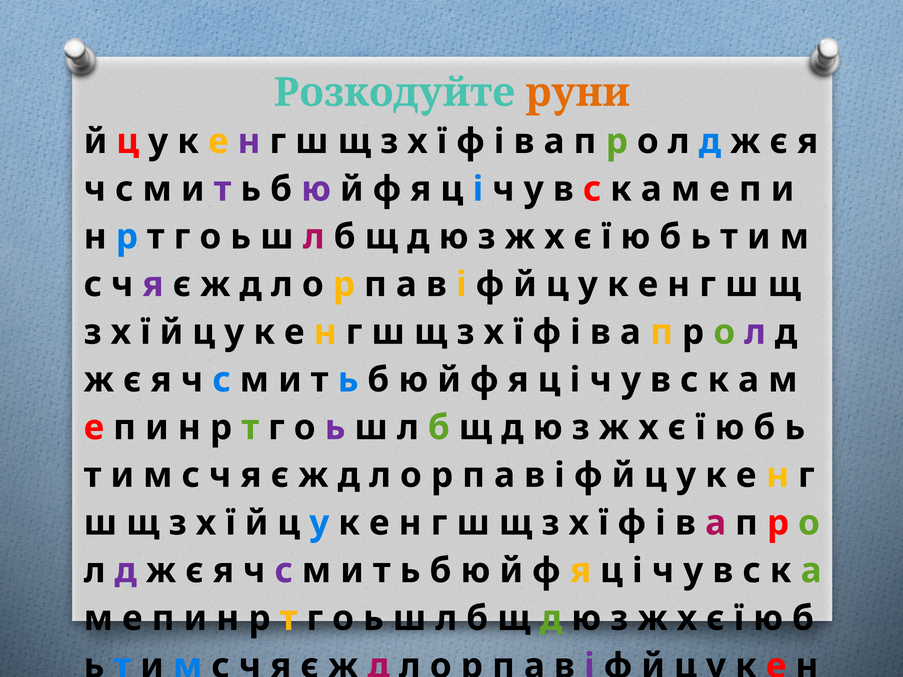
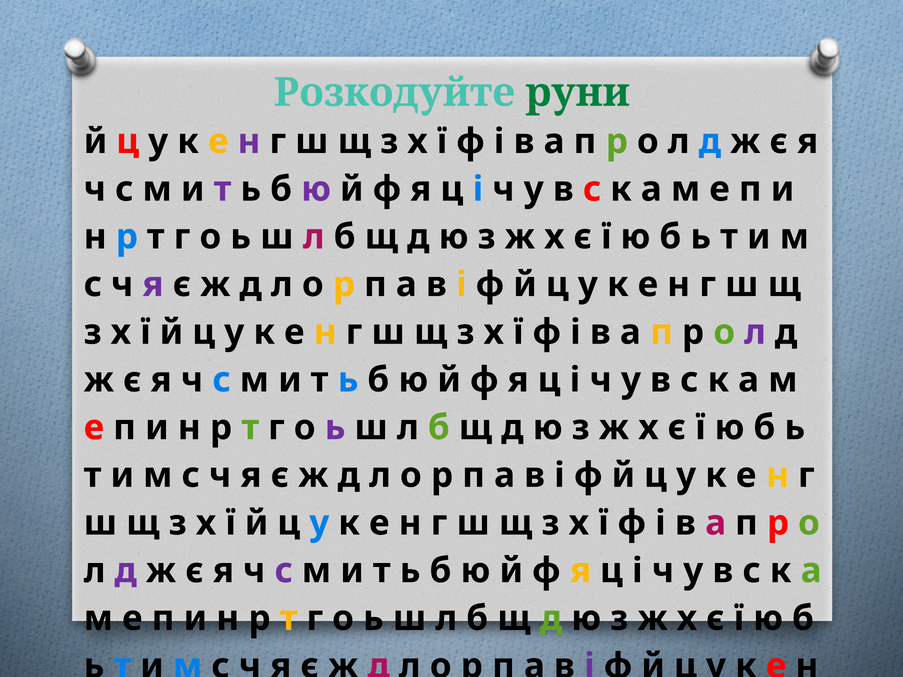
руни colour: orange -> green
